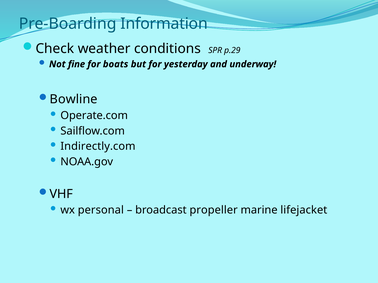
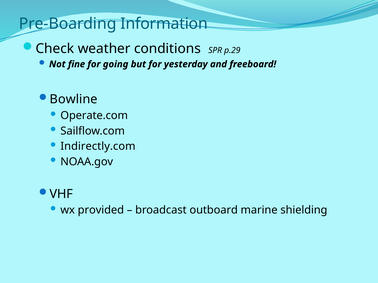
boats: boats -> going
underway: underway -> freeboard
personal: personal -> provided
propeller: propeller -> outboard
lifejacket: lifejacket -> shielding
